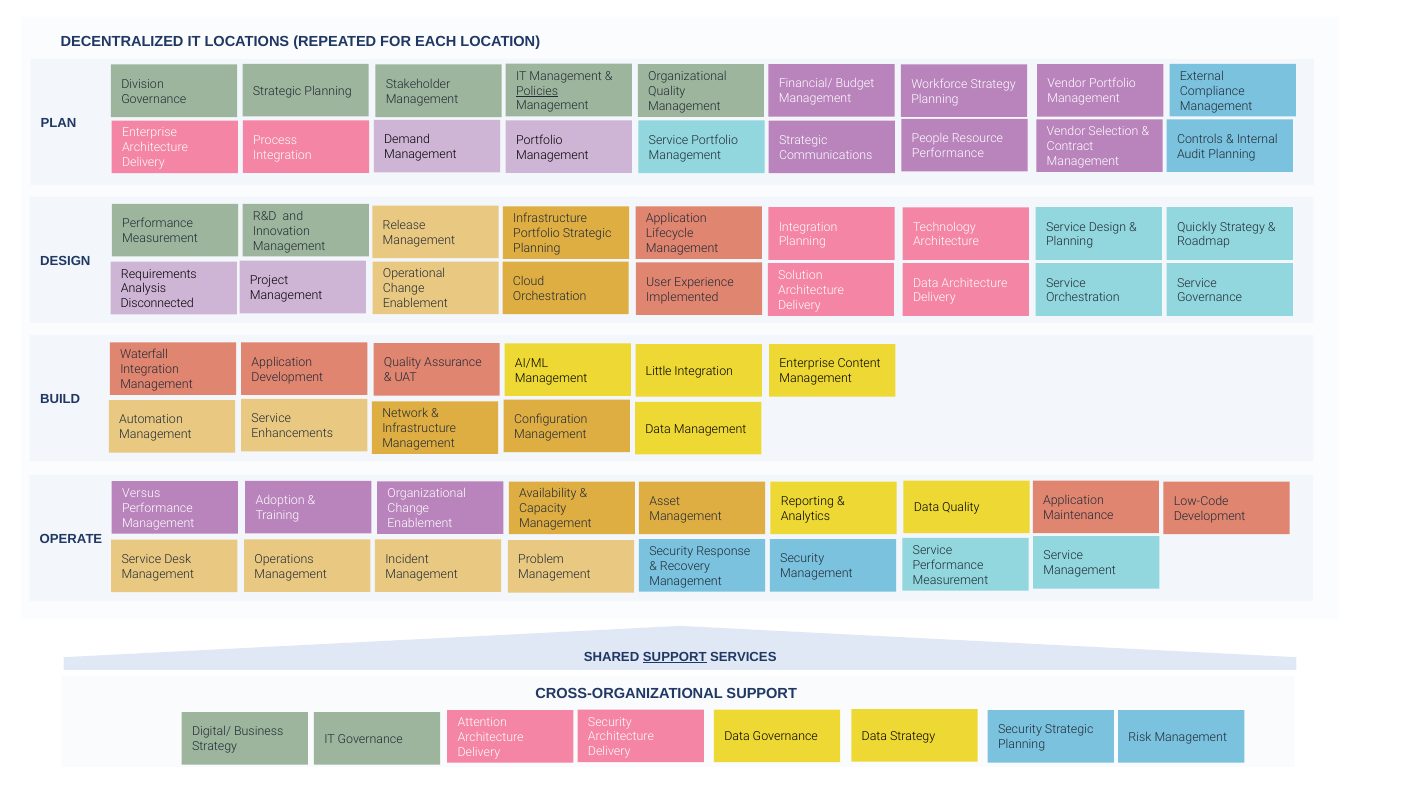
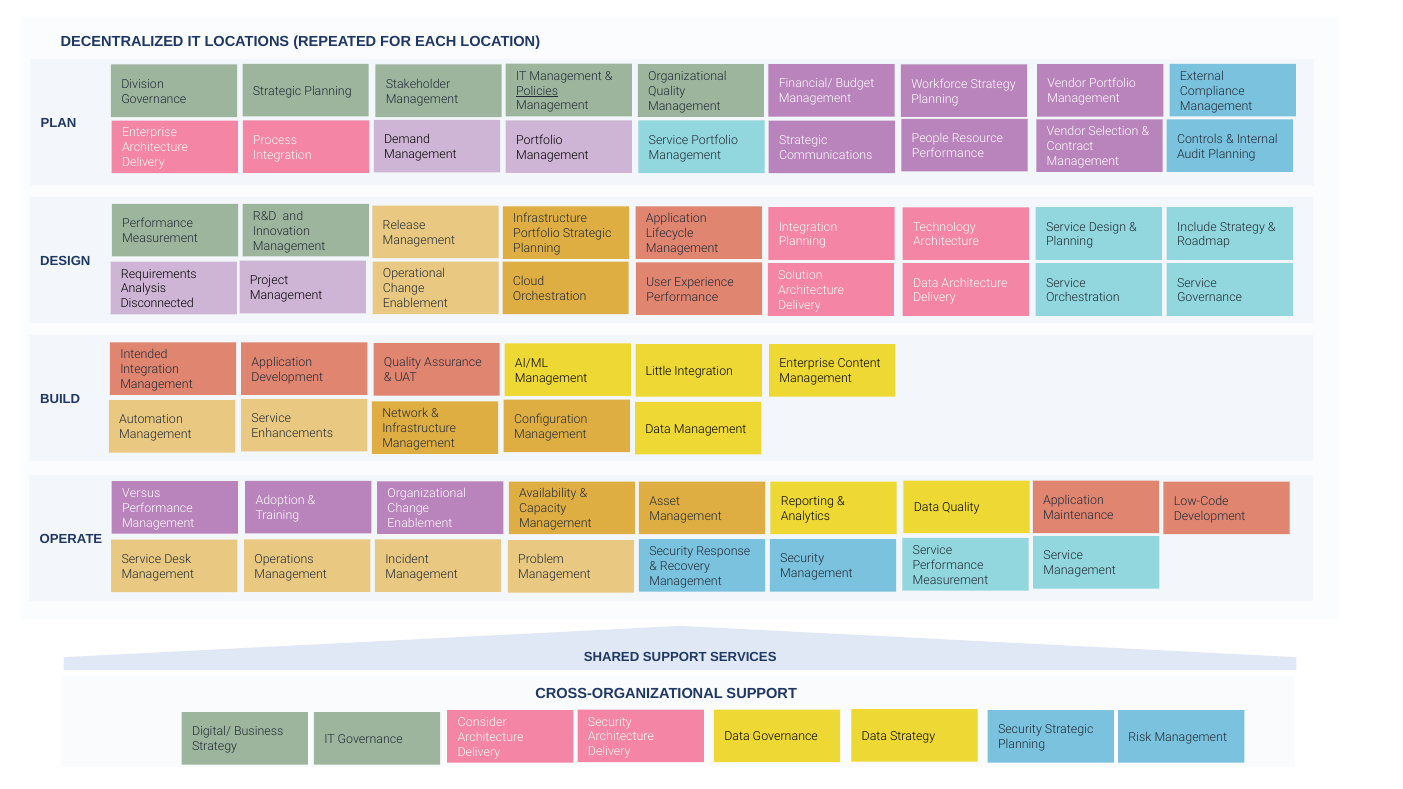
Quickly: Quickly -> Include
Implemented at (682, 297): Implemented -> Performance
Waterfall: Waterfall -> Intended
SUPPORT at (675, 657) underline: present -> none
Attention: Attention -> Consider
